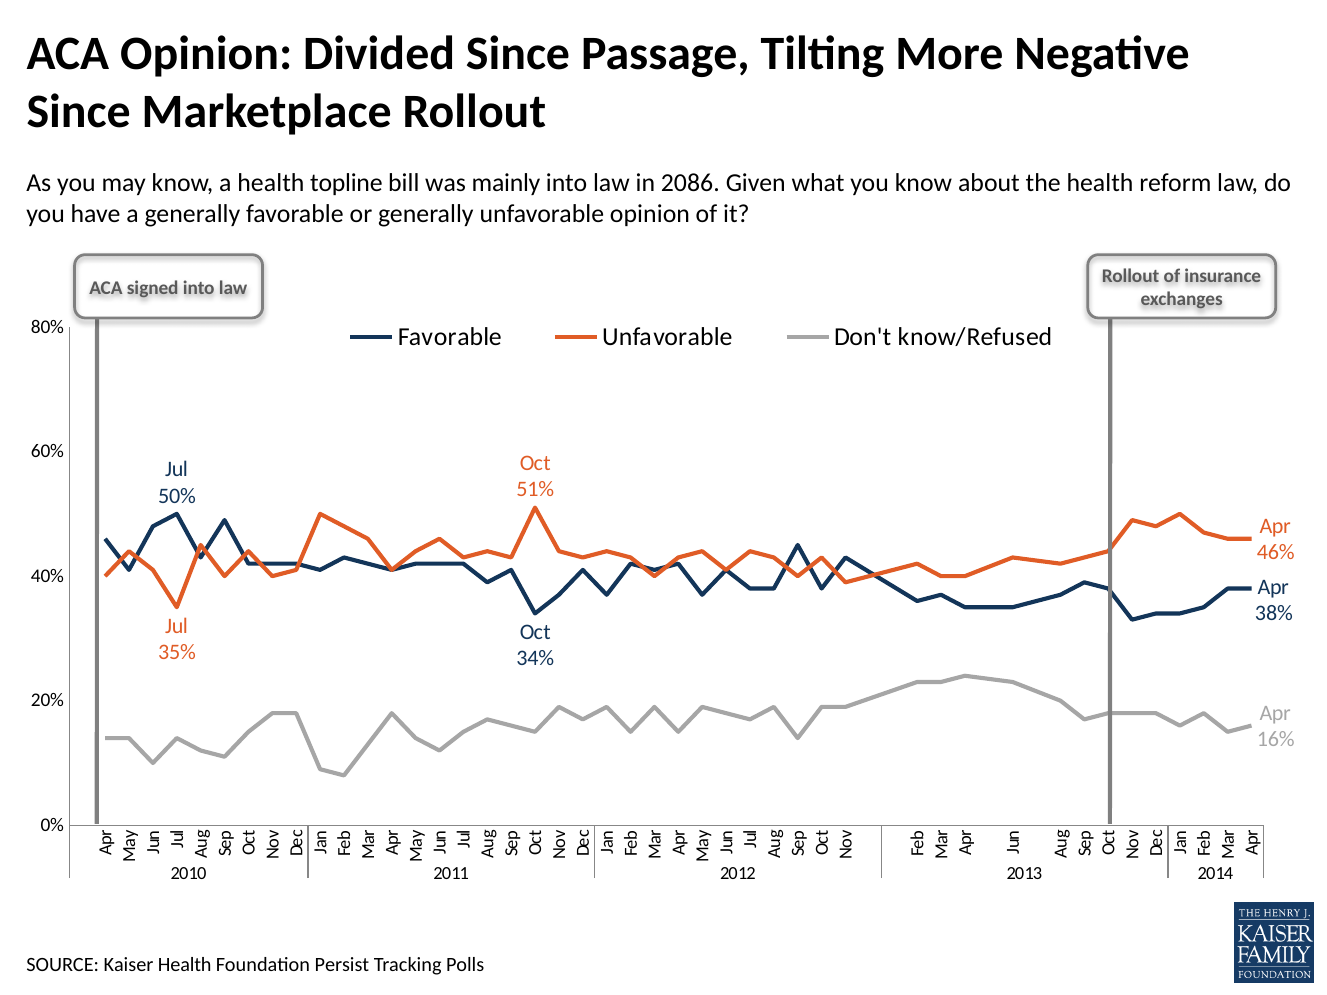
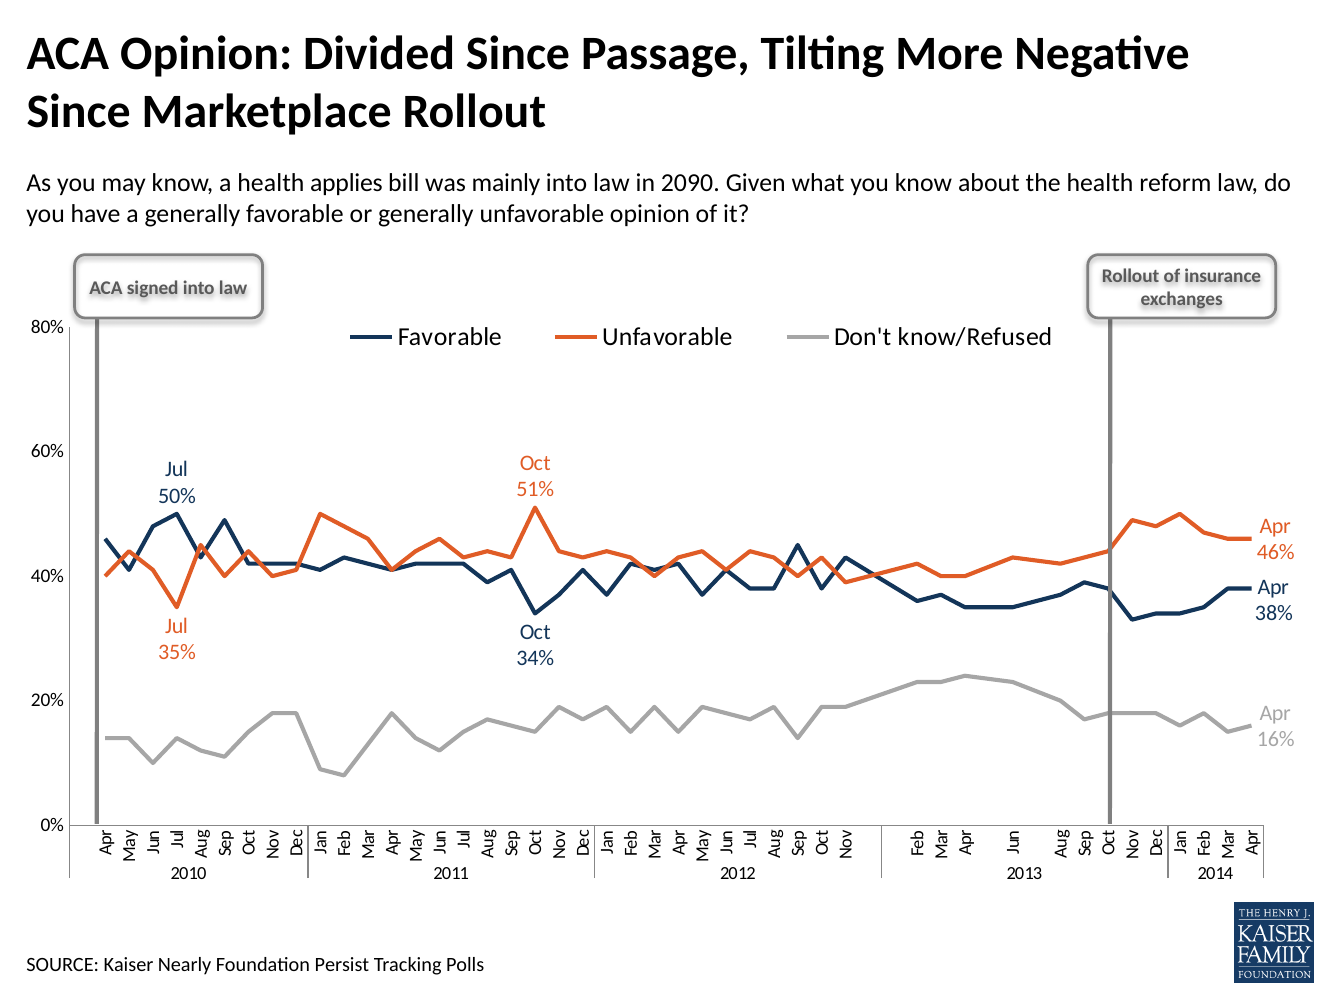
topline: topline -> applies
2086: 2086 -> 2090
Kaiser Health: Health -> Nearly
